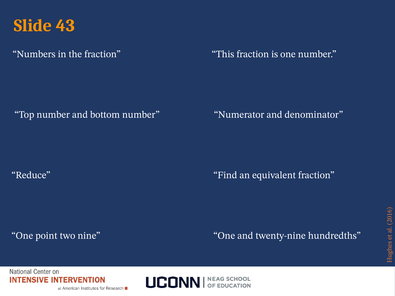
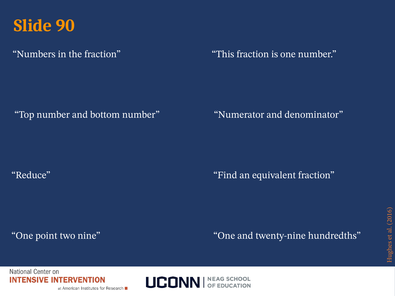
43: 43 -> 90
